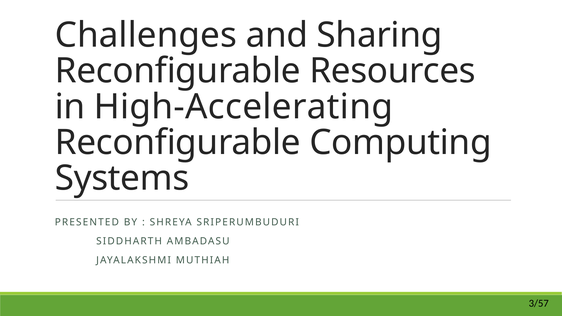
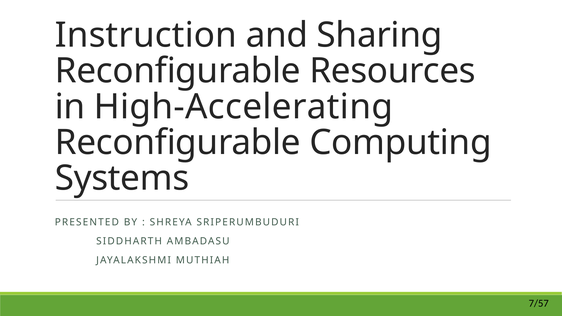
Challenges: Challenges -> Instruction
3/57: 3/57 -> 7/57
